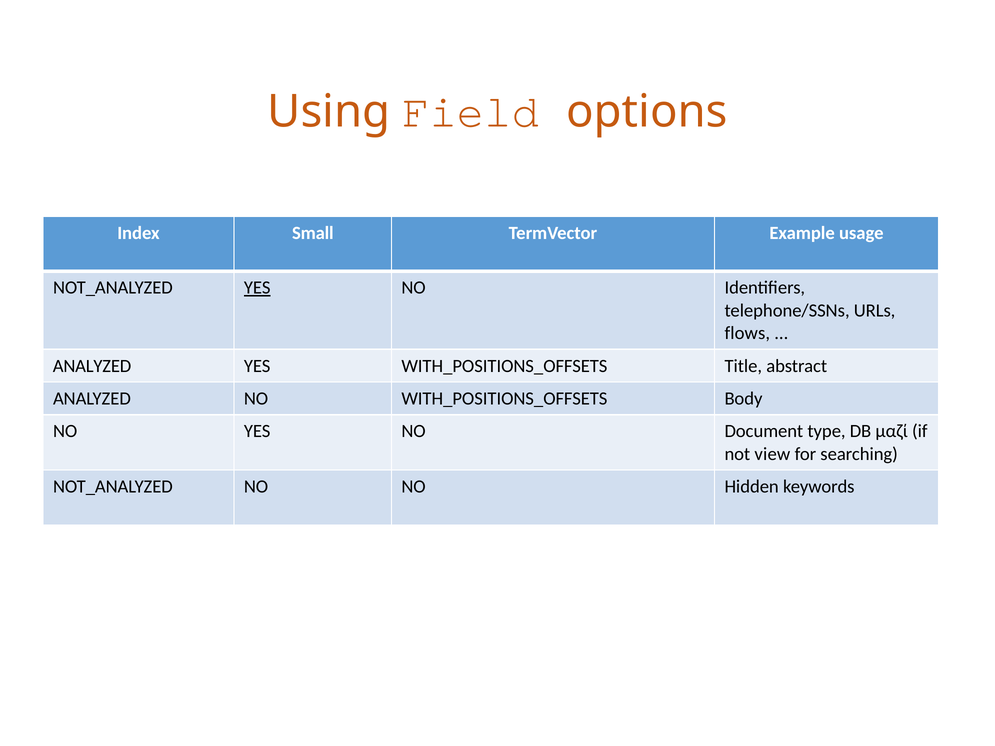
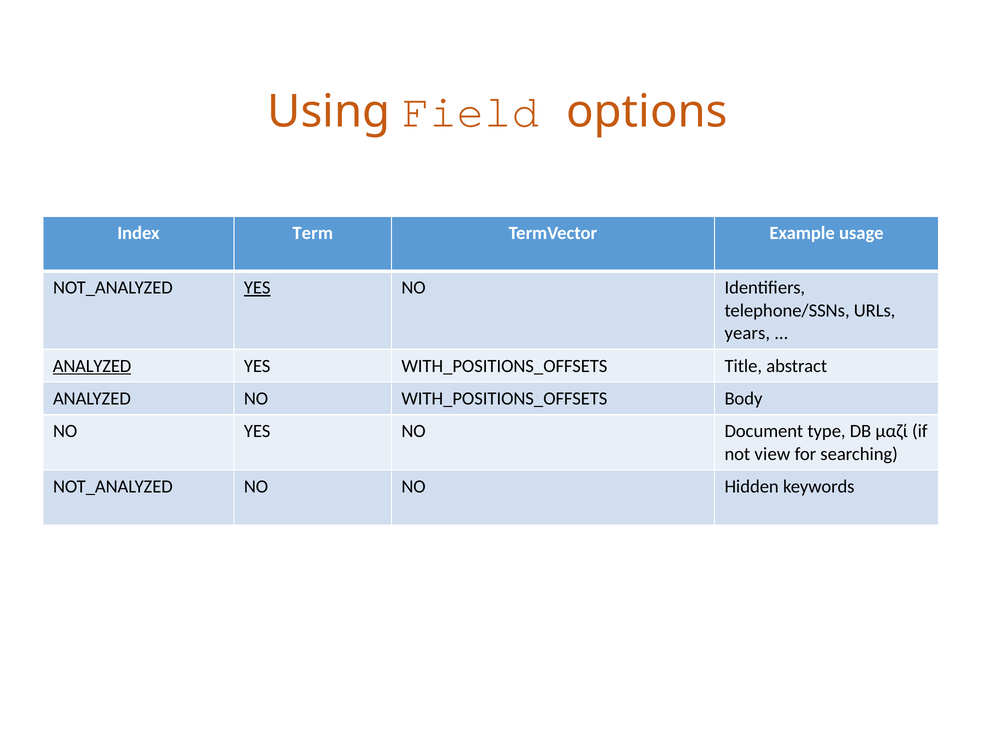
Small: Small -> Term
flows: flows -> years
ANALYZED at (92, 366) underline: none -> present
